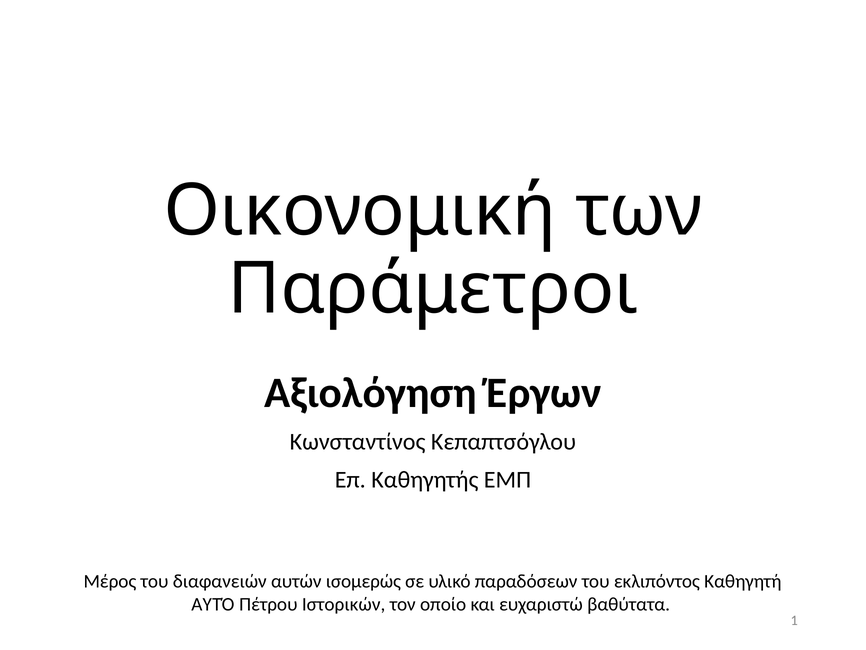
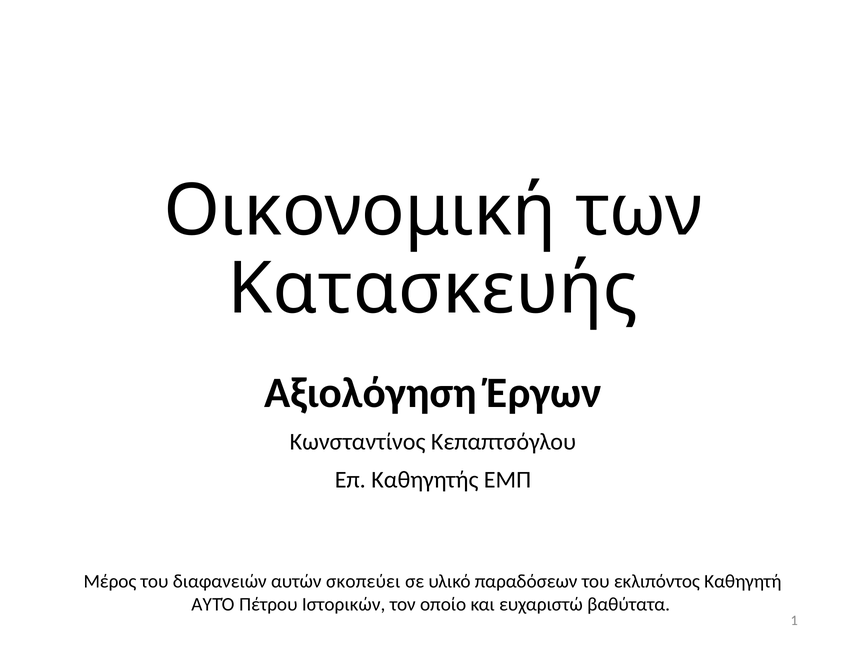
Παράμετροι: Παράμετροι -> Κατασκευής
ισομερώς: ισομερώς -> σκοπεύει
